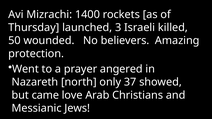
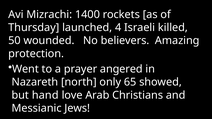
3: 3 -> 4
37: 37 -> 65
came: came -> hand
